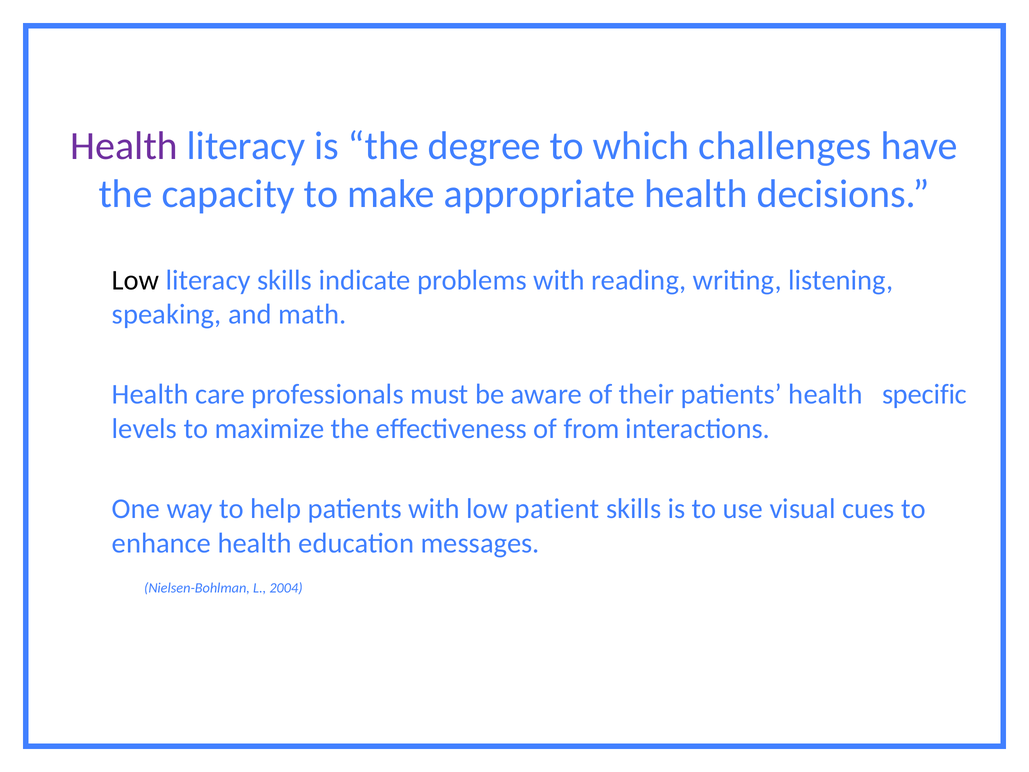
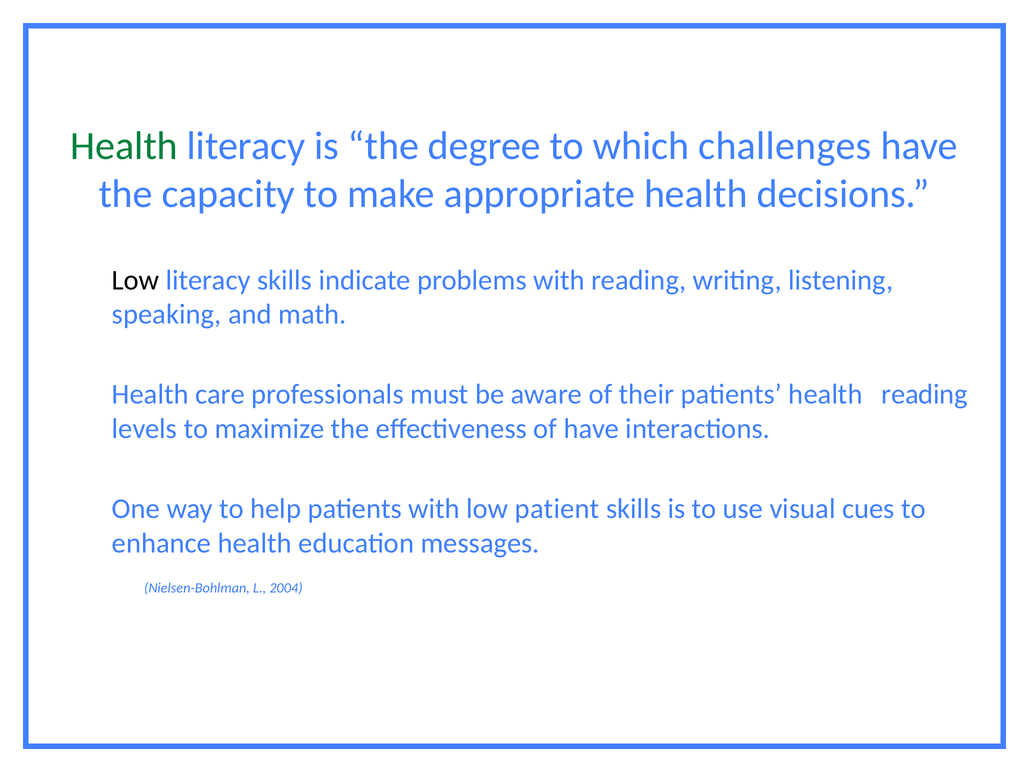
Health at (124, 146) colour: purple -> green
health specific: specific -> reading
of from: from -> have
